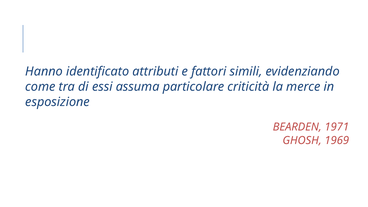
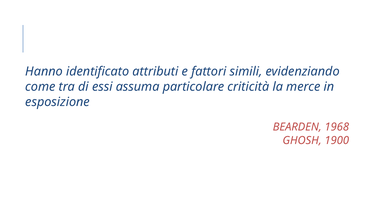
1971: 1971 -> 1968
1969: 1969 -> 1900
